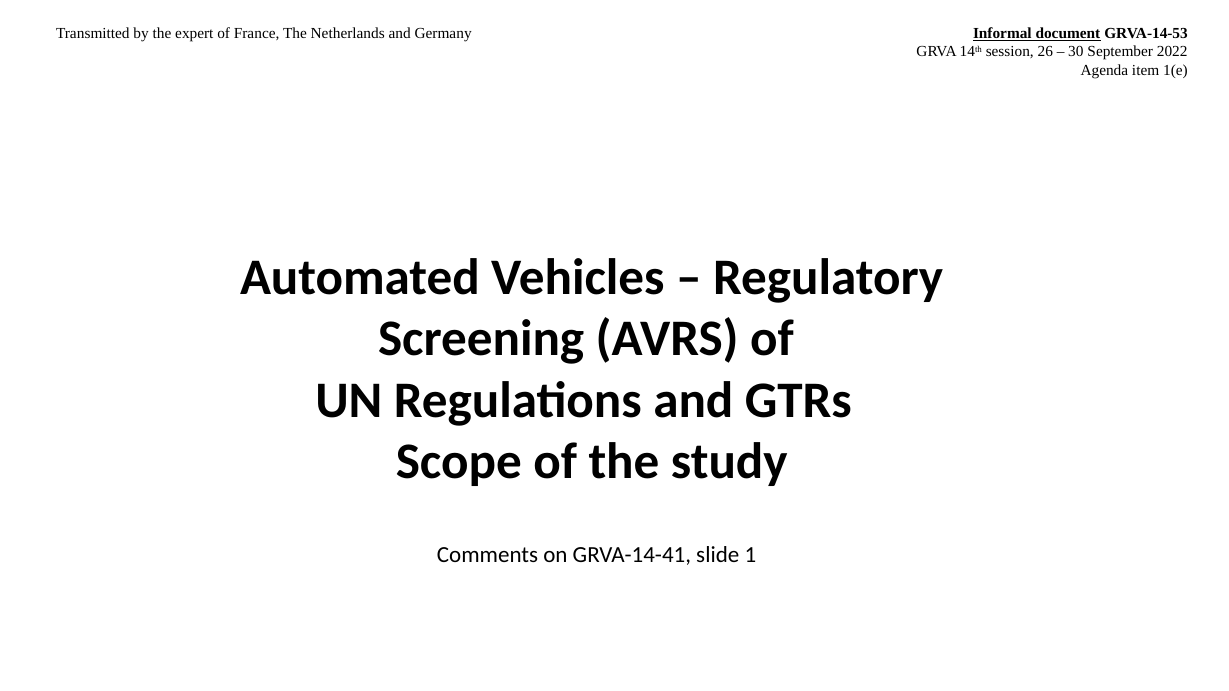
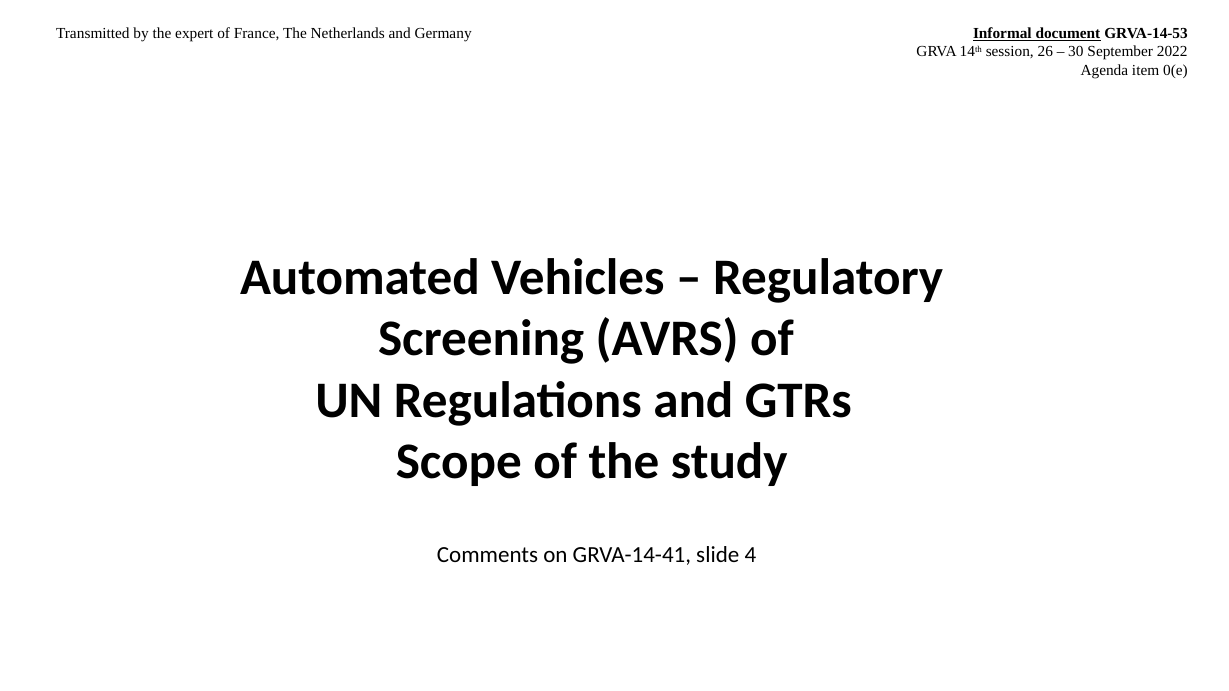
1(e: 1(e -> 0(e
1: 1 -> 4
